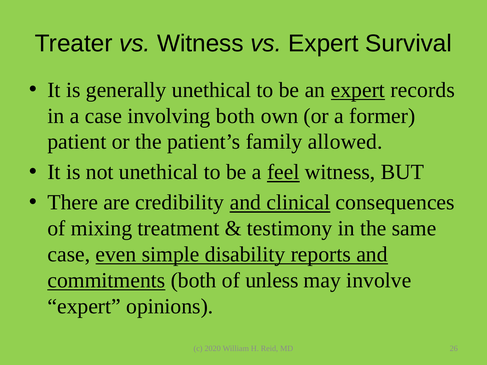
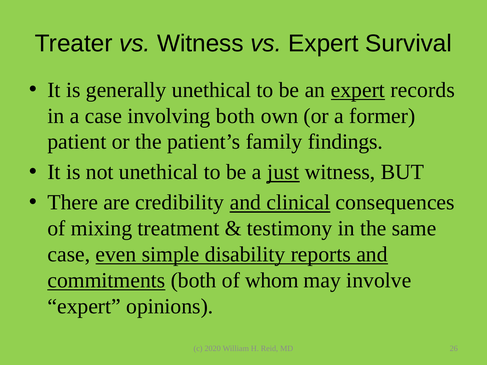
allowed: allowed -> findings
feel: feel -> just
unless: unless -> whom
